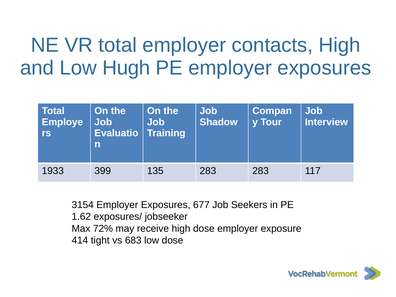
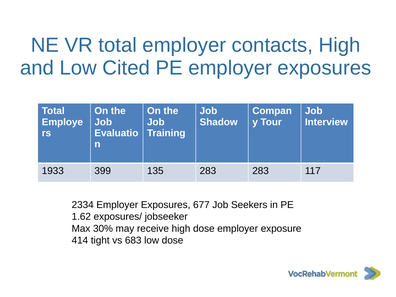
Hugh: Hugh -> Cited
3154: 3154 -> 2334
72%: 72% -> 30%
